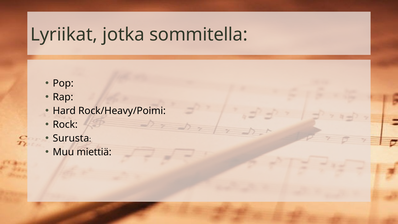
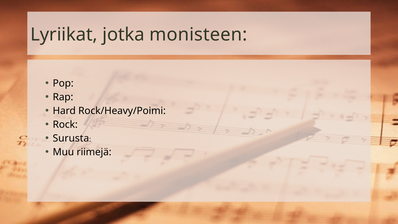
sommitella: sommitella -> monisteen
miettiä: miettiä -> riimejä
